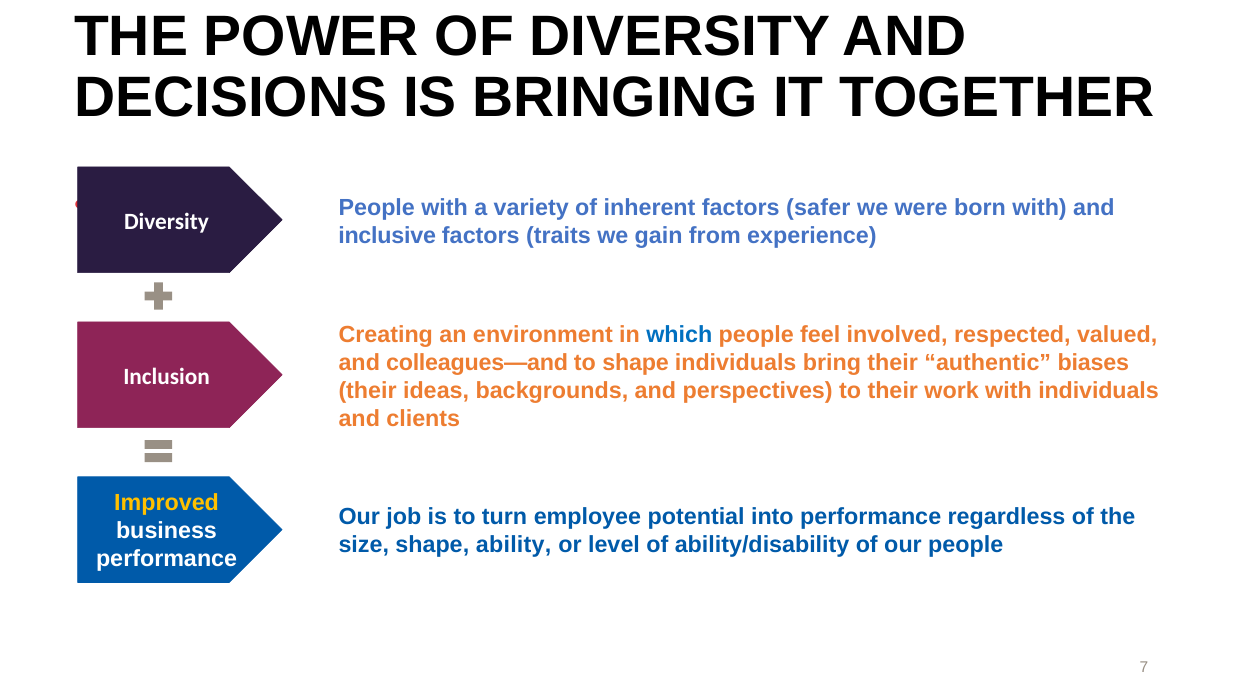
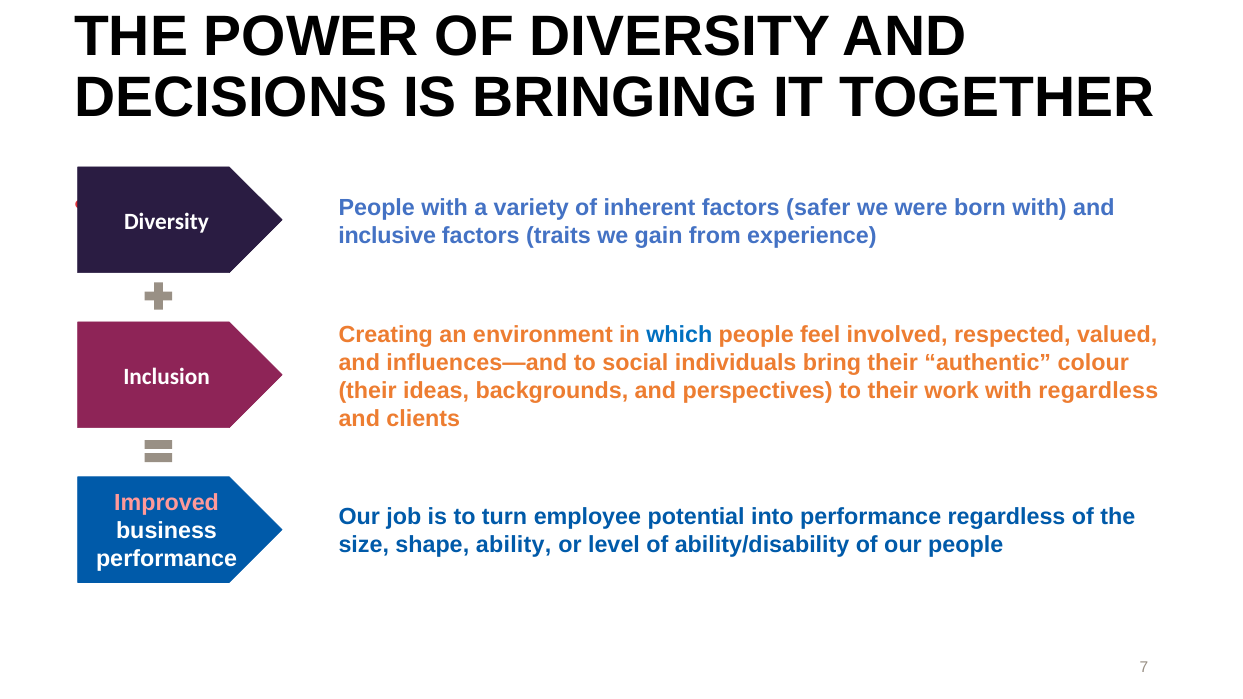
colleagues—and: colleagues—and -> influences—and
to shape: shape -> social
biases: biases -> colour
with individuals: individuals -> regardless
Improved colour: yellow -> pink
